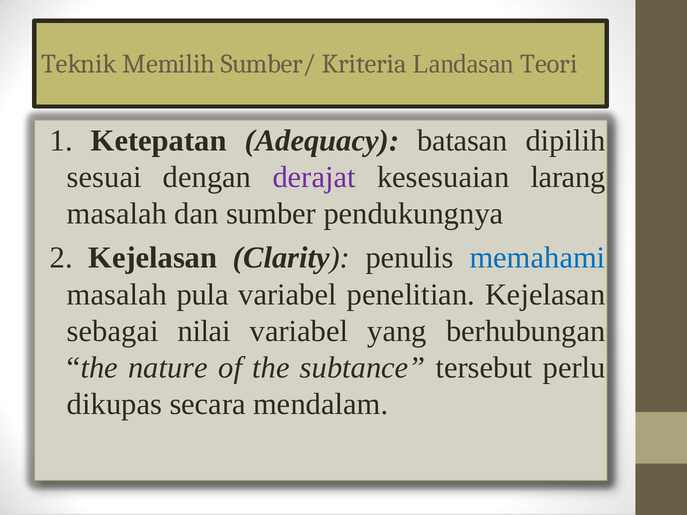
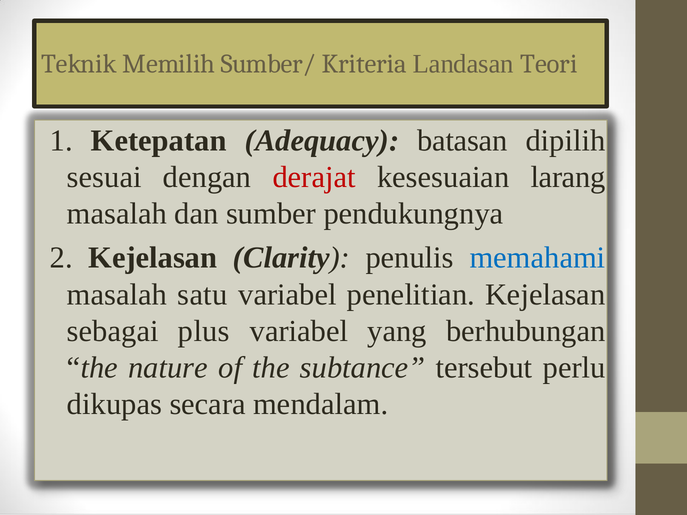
derajat colour: purple -> red
pula: pula -> satu
nilai: nilai -> plus
